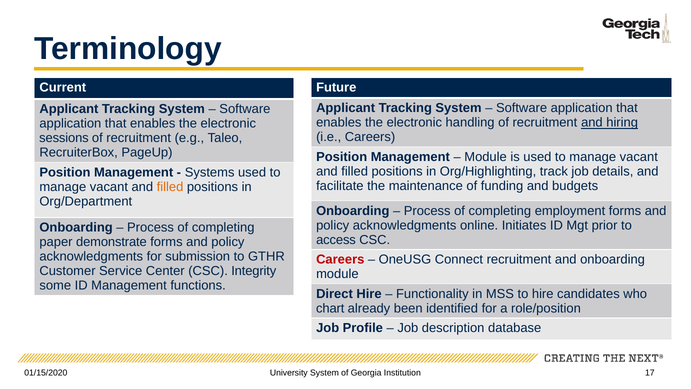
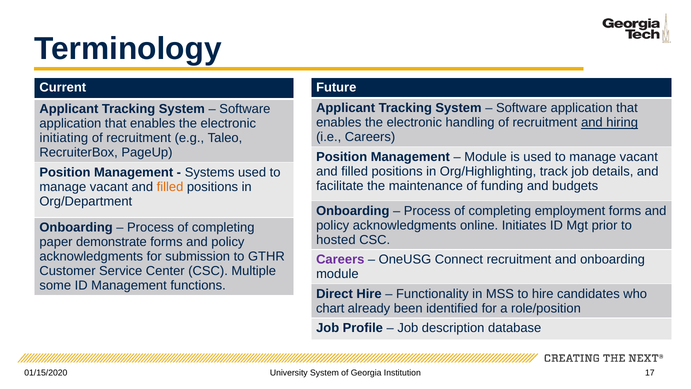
sessions: sessions -> initiating
access: access -> hosted
Careers at (340, 259) colour: red -> purple
Integrity: Integrity -> Multiple
